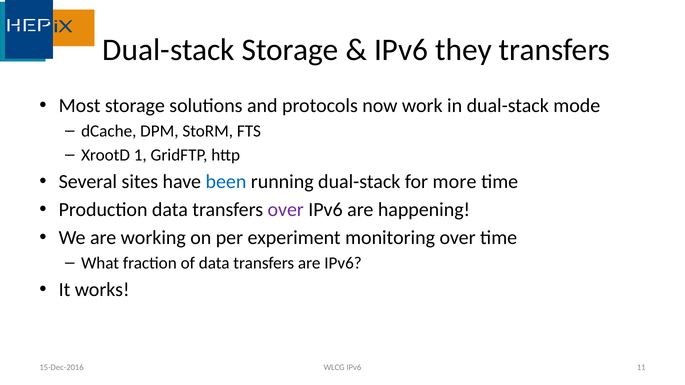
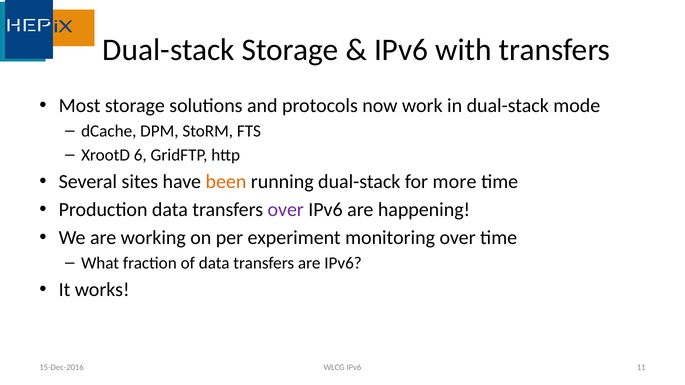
they: they -> with
1: 1 -> 6
been colour: blue -> orange
